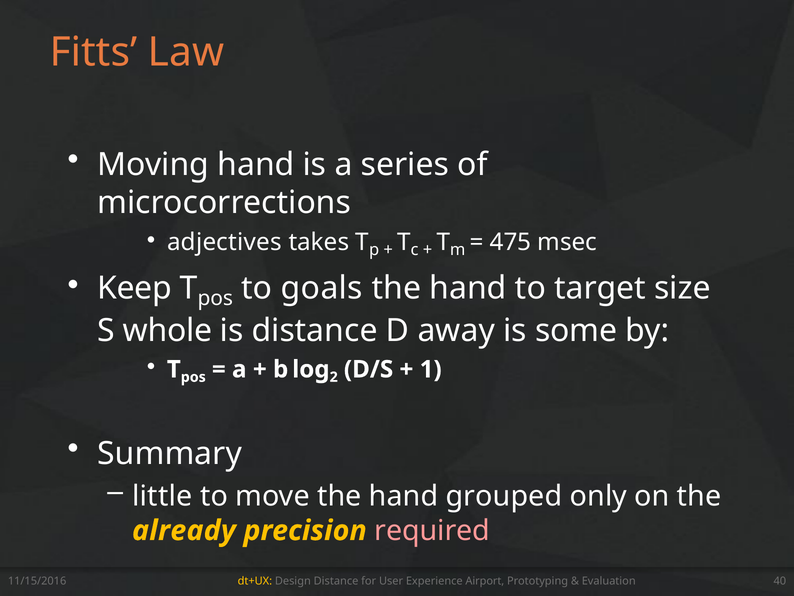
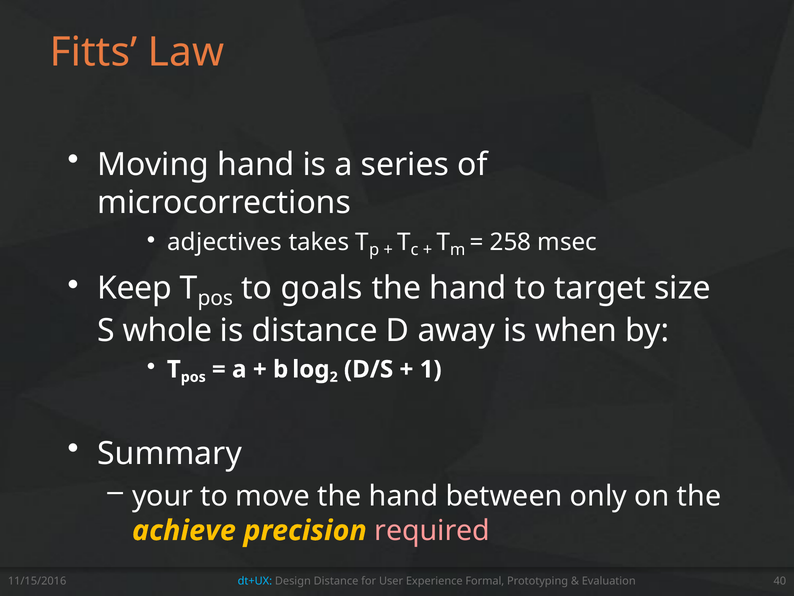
475: 475 -> 258
some: some -> when
little: little -> your
grouped: grouped -> between
already: already -> achieve
dt+UX colour: yellow -> light blue
Airport: Airport -> Formal
